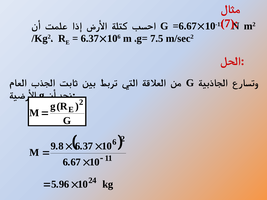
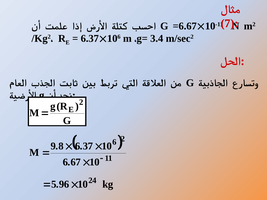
7.5: 7.5 -> 3.4
